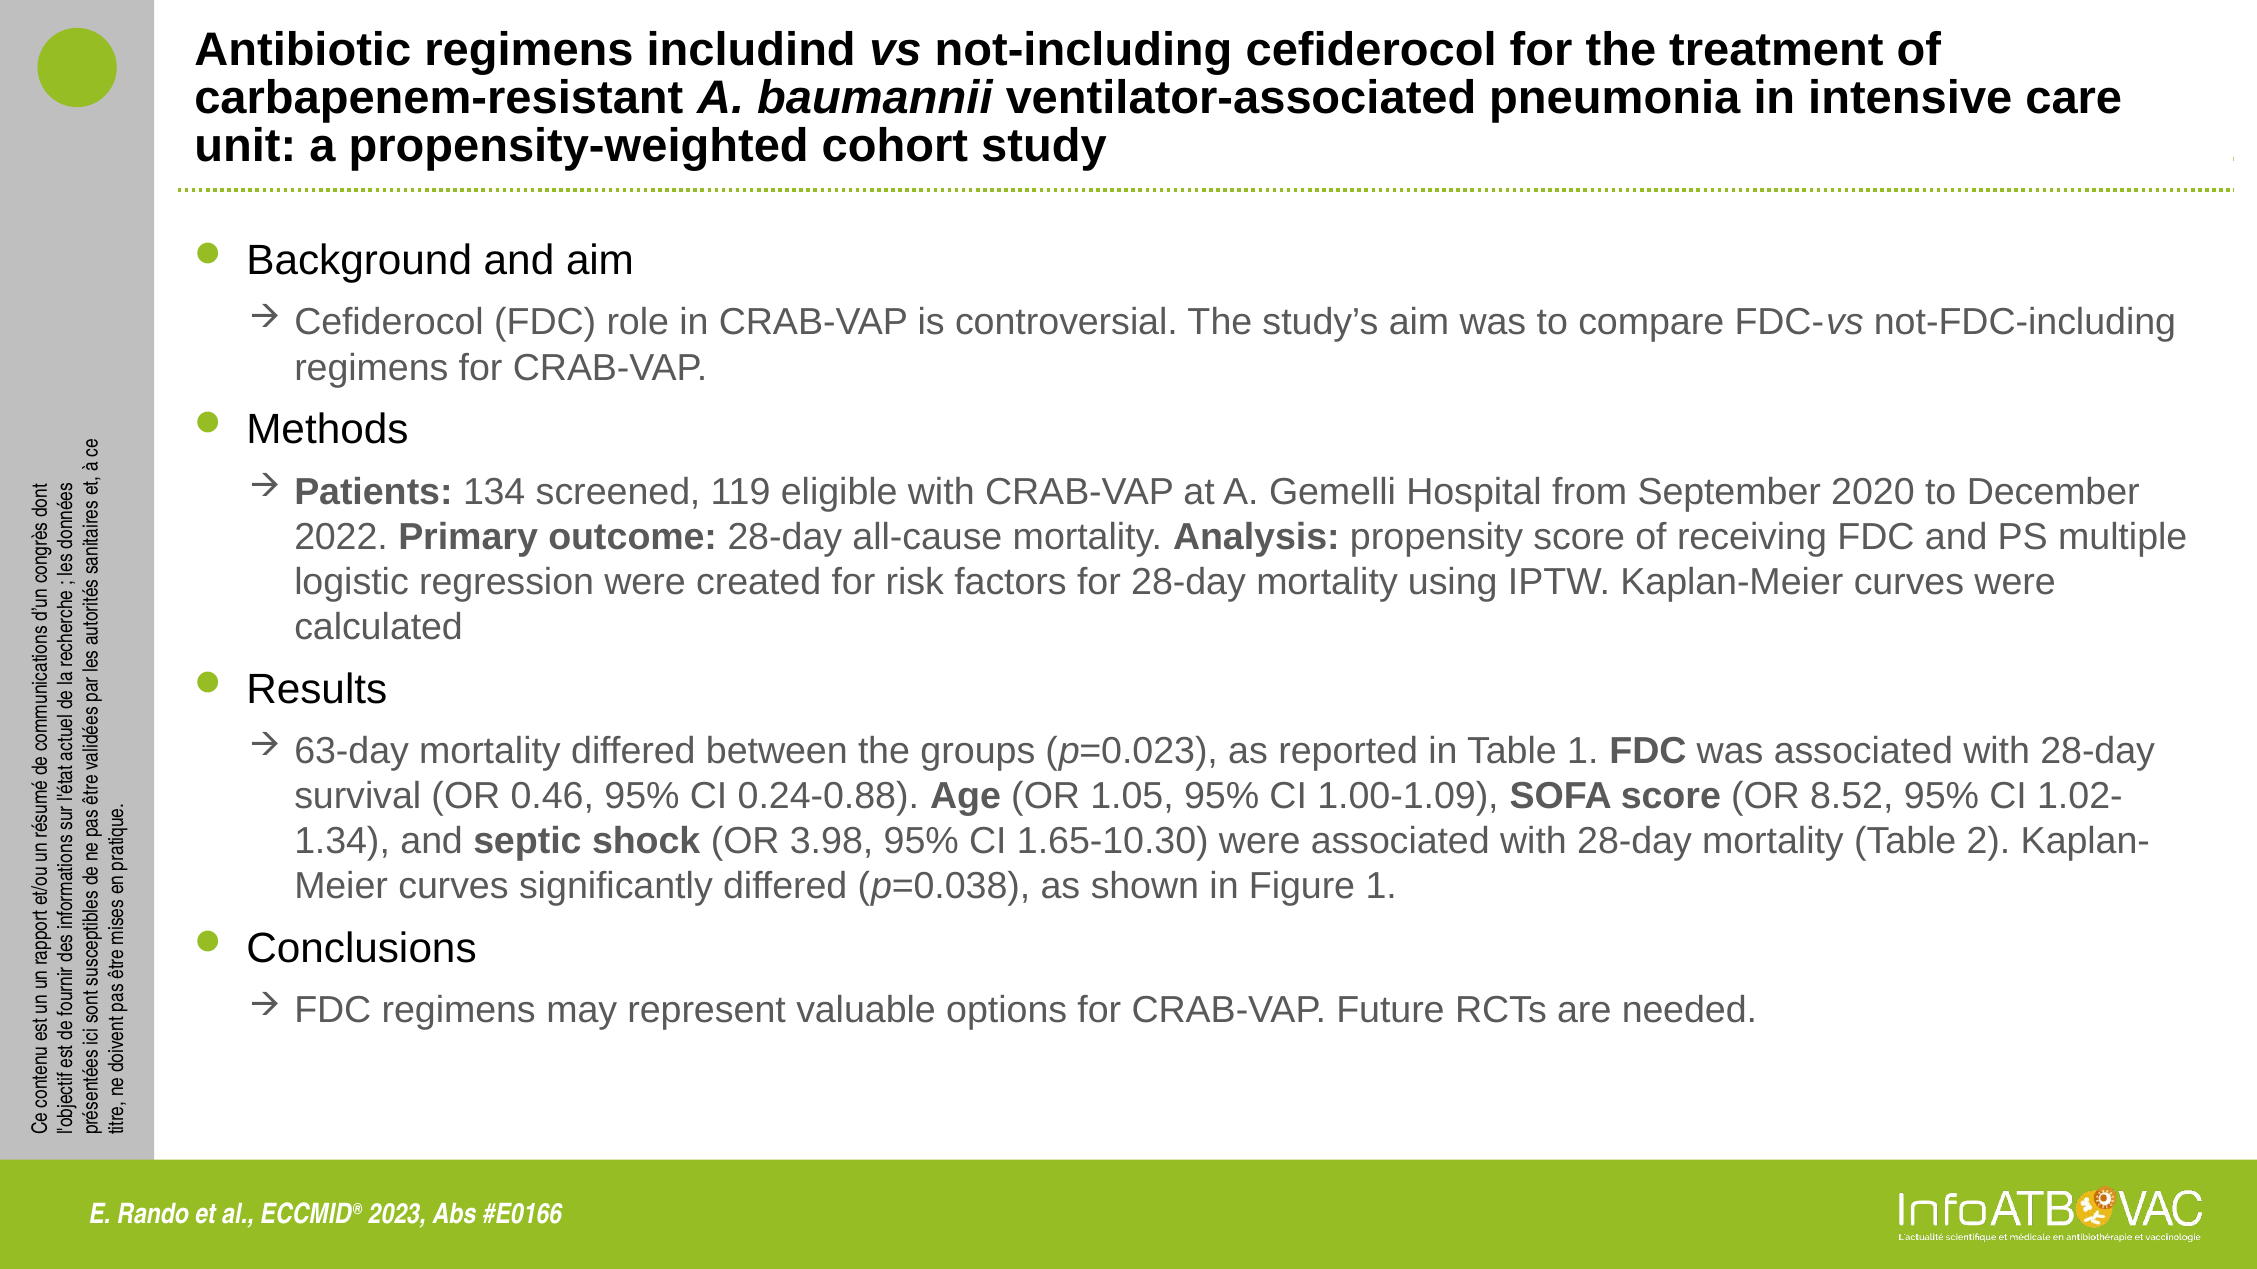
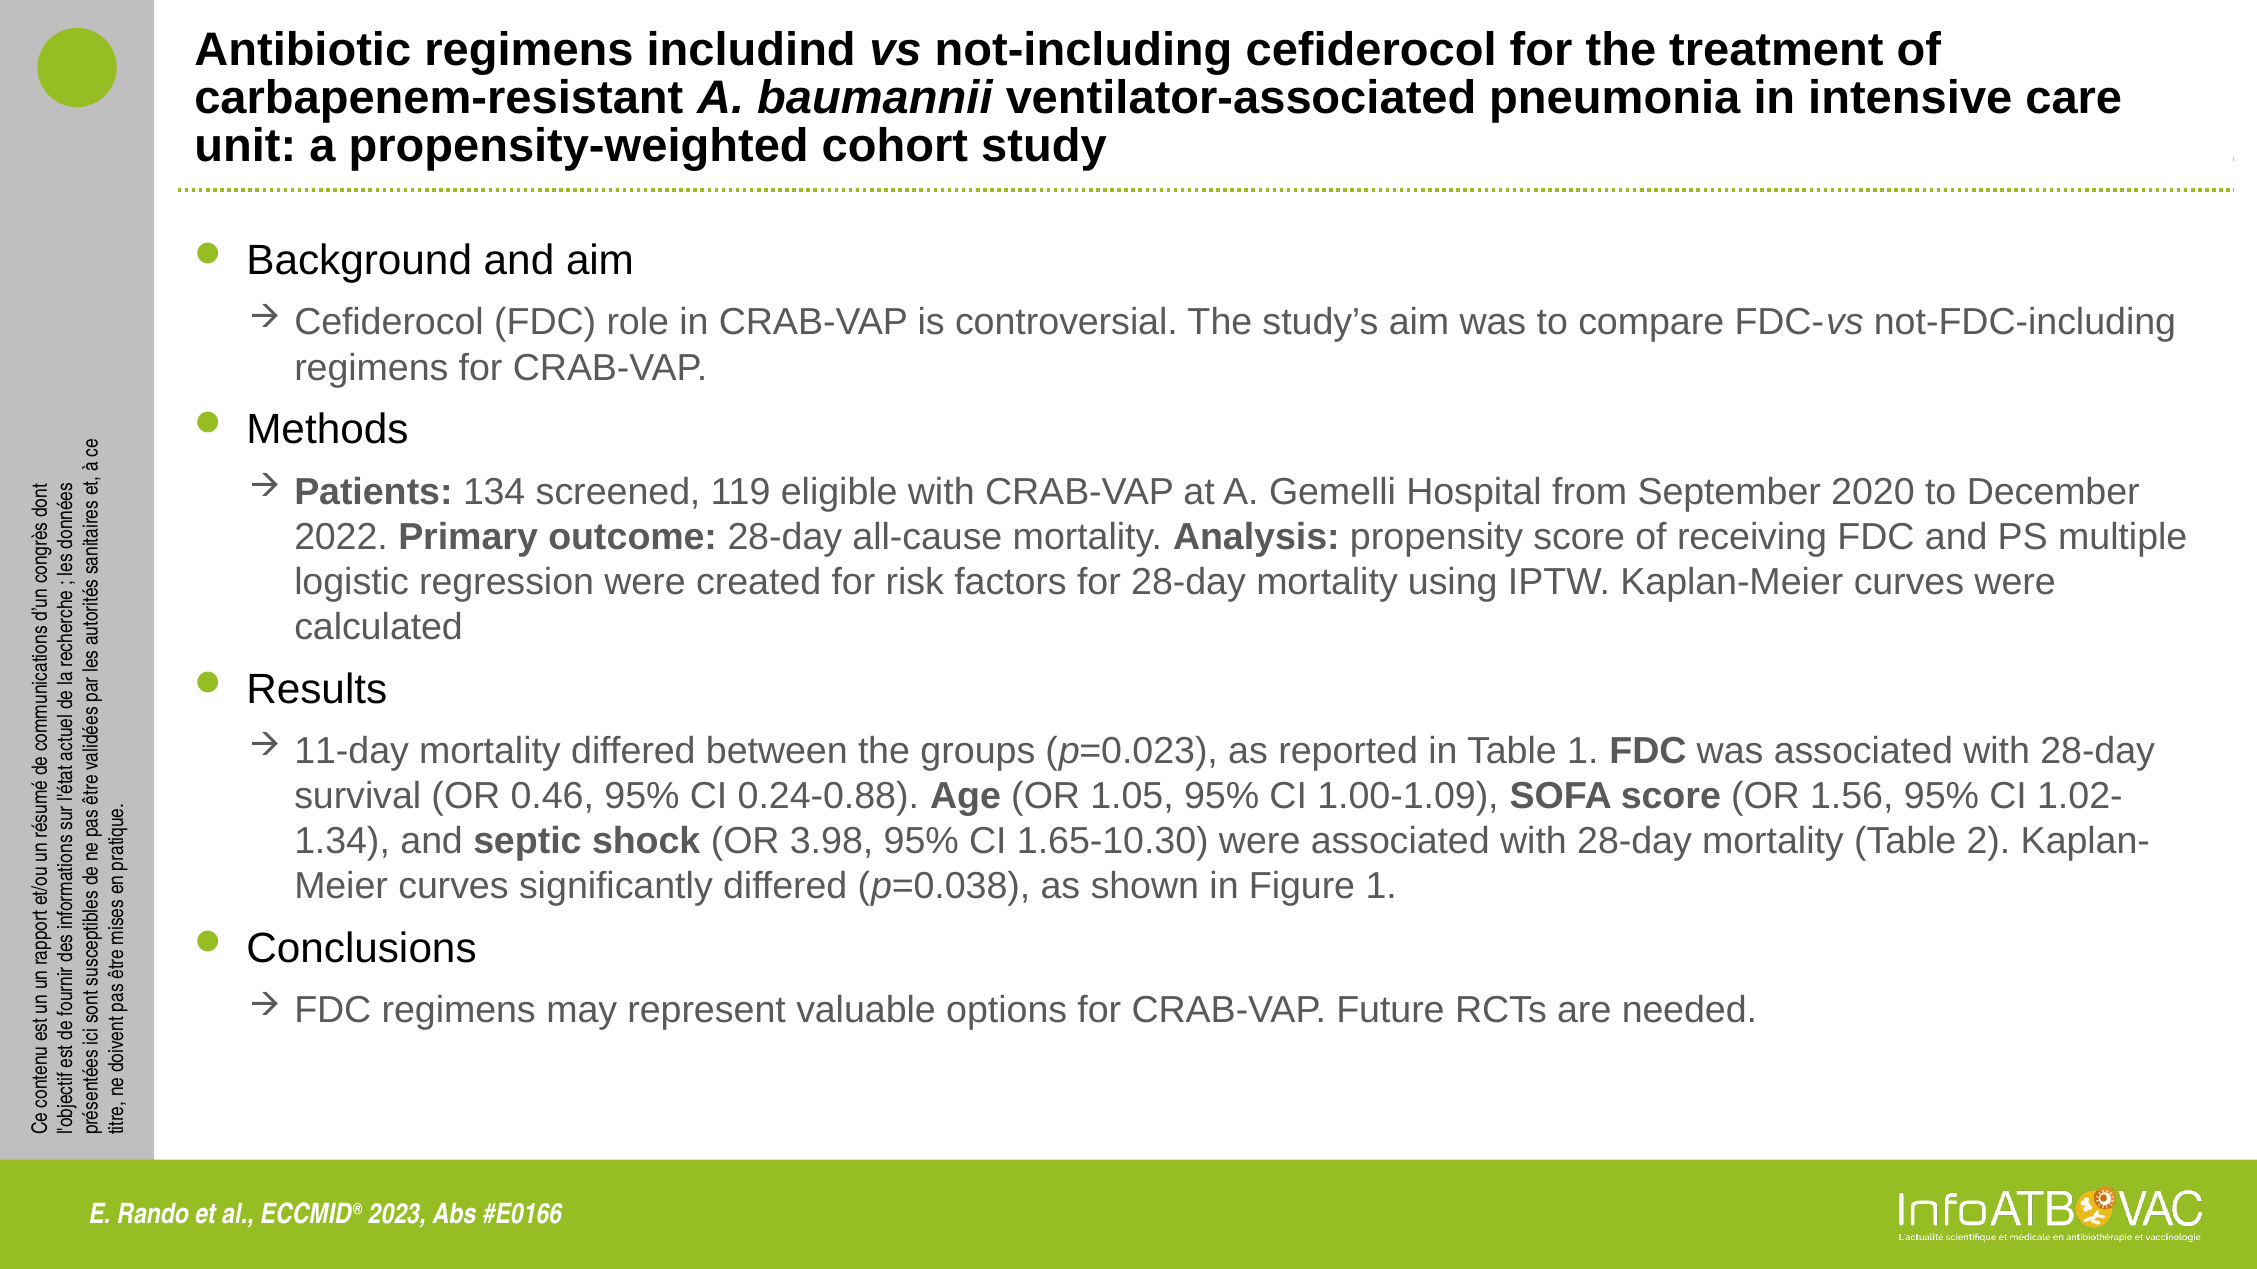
63-day: 63-day -> 11-day
8.52: 8.52 -> 1.56
